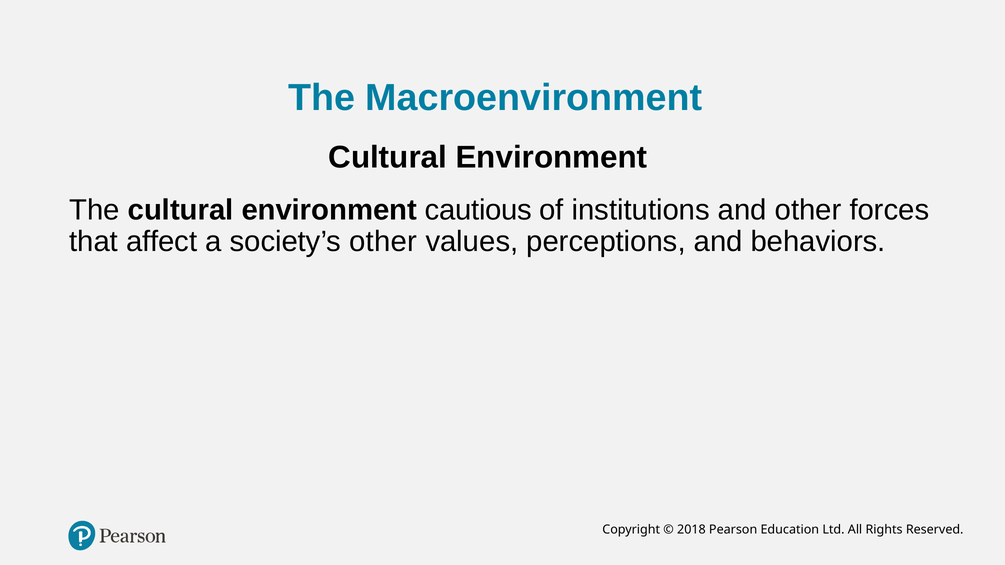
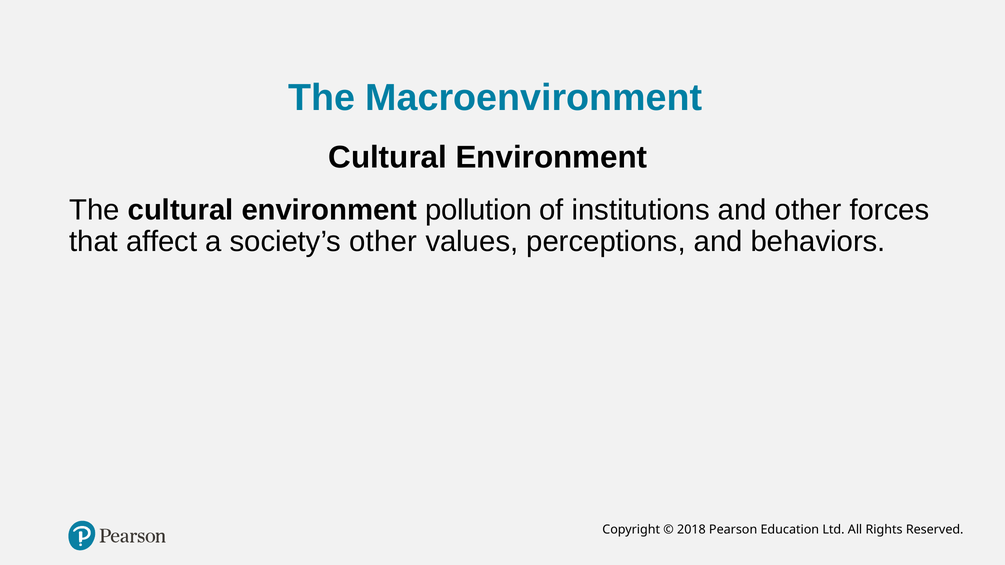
cautious: cautious -> pollution
